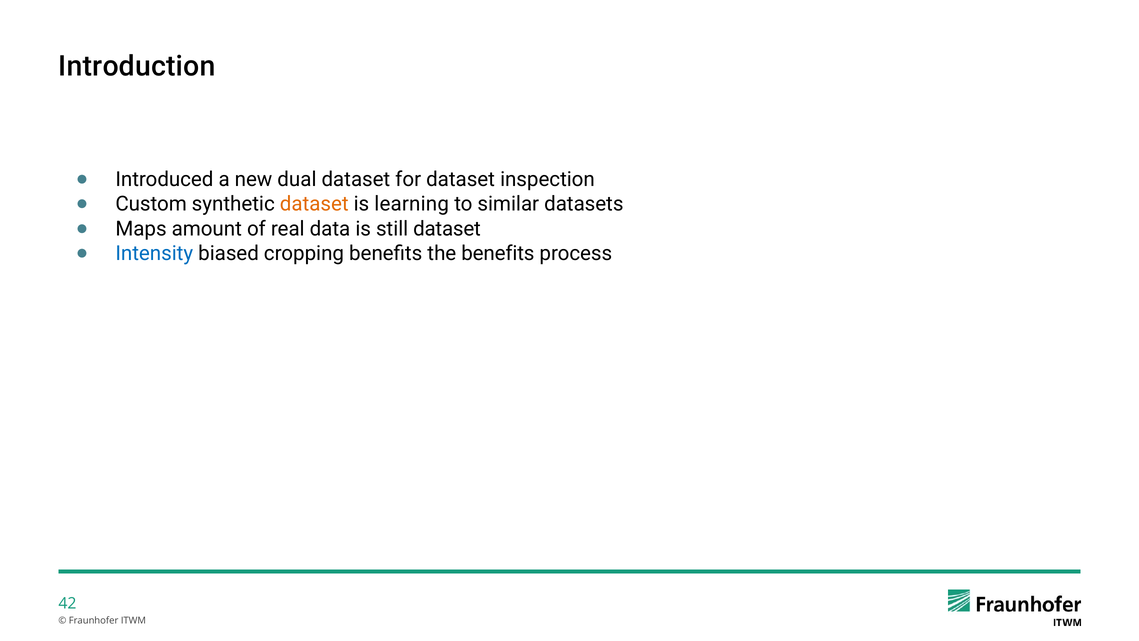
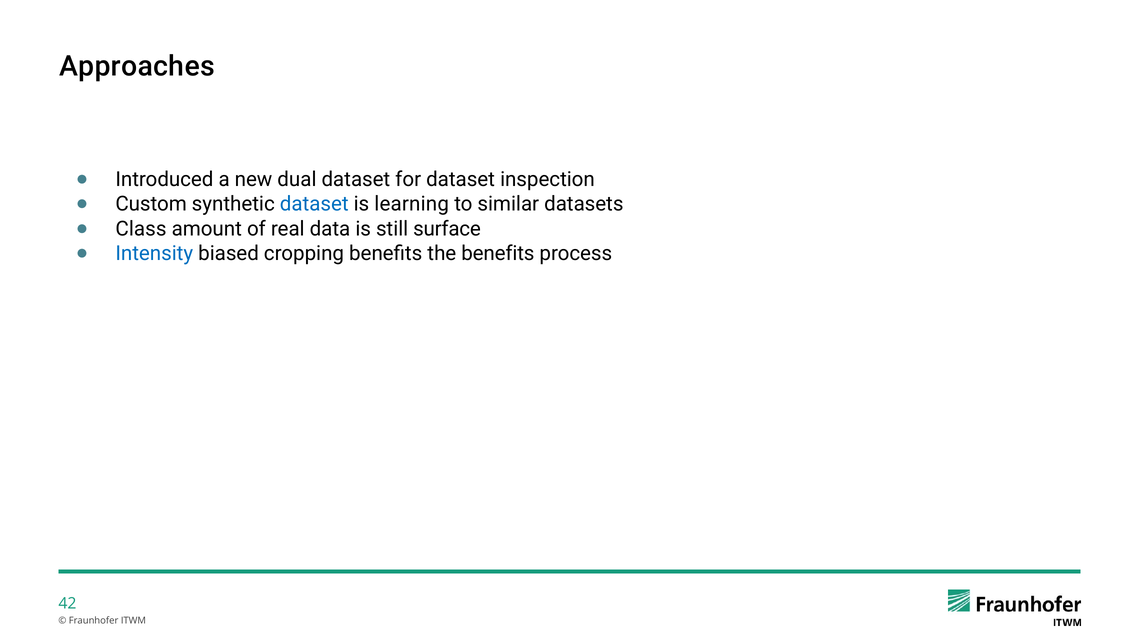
Introduction: Introduction -> Approaches
dataset at (314, 204) colour: orange -> blue
Maps: Maps -> Class
still dataset: dataset -> surface
